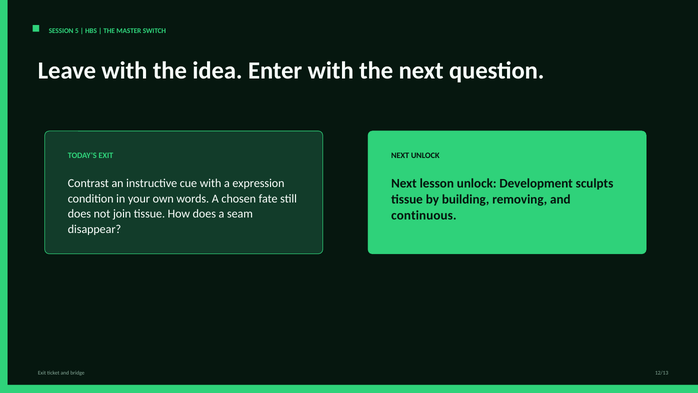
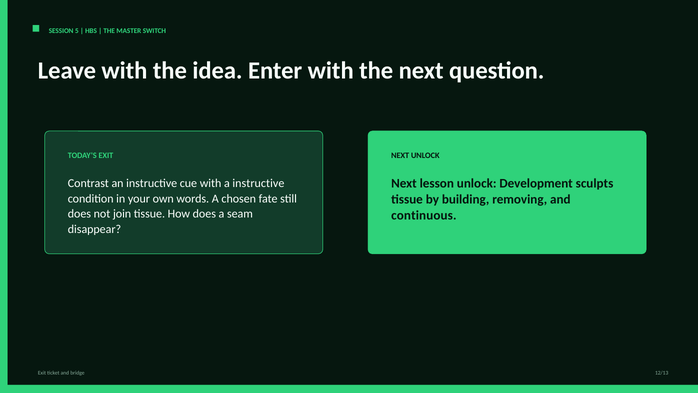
a expression: expression -> instructive
